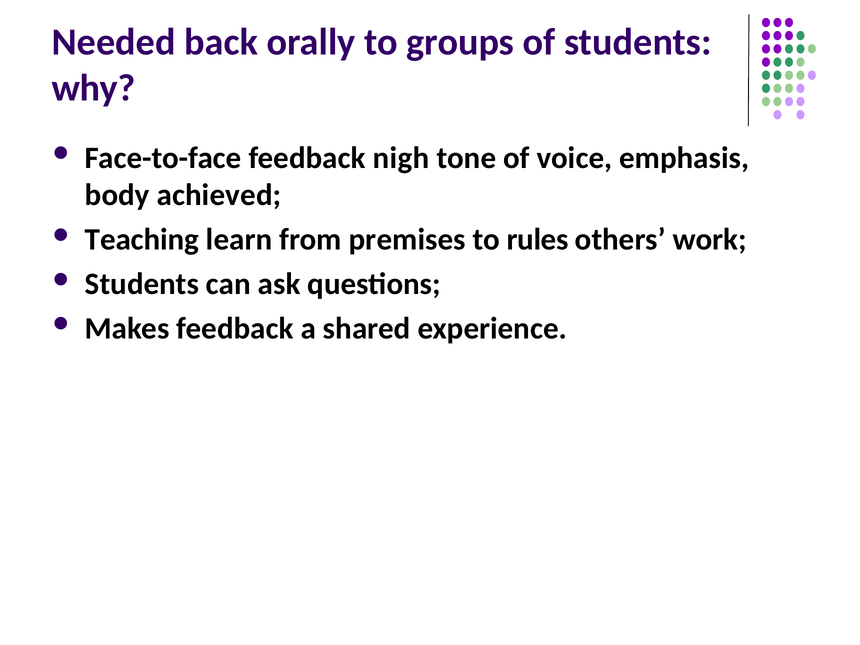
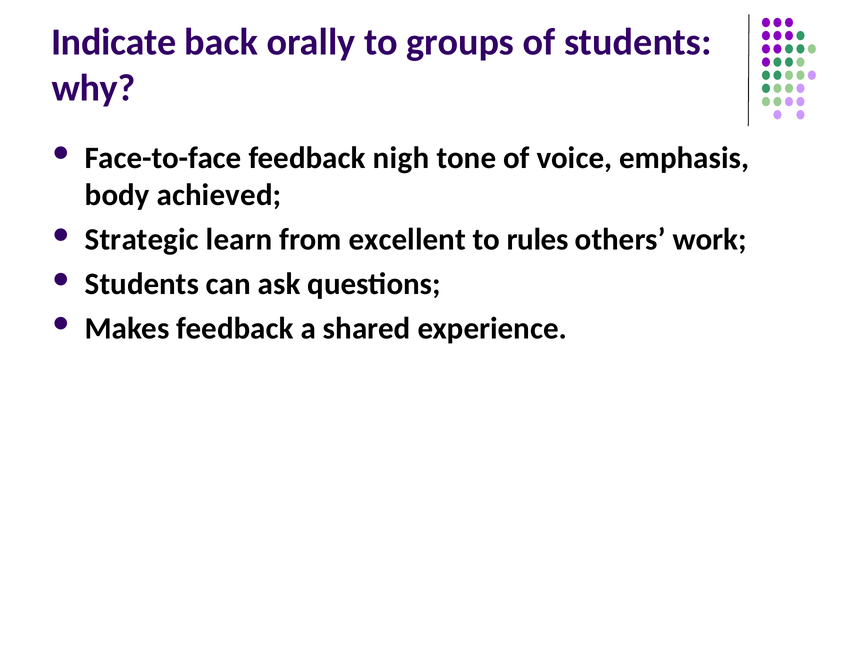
Needed: Needed -> Indicate
Teaching: Teaching -> Strategic
premises: premises -> excellent
